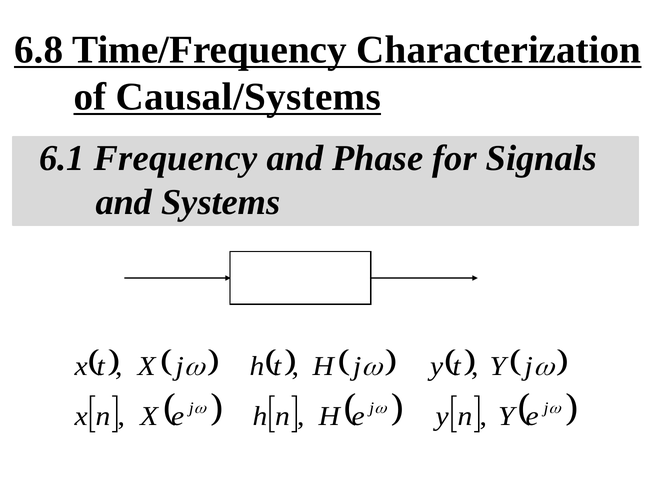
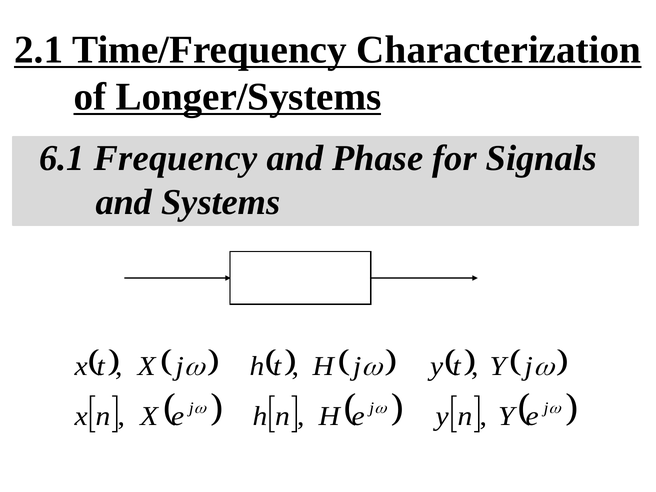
6.8: 6.8 -> 2.1
Causal/Systems: Causal/Systems -> Longer/Systems
